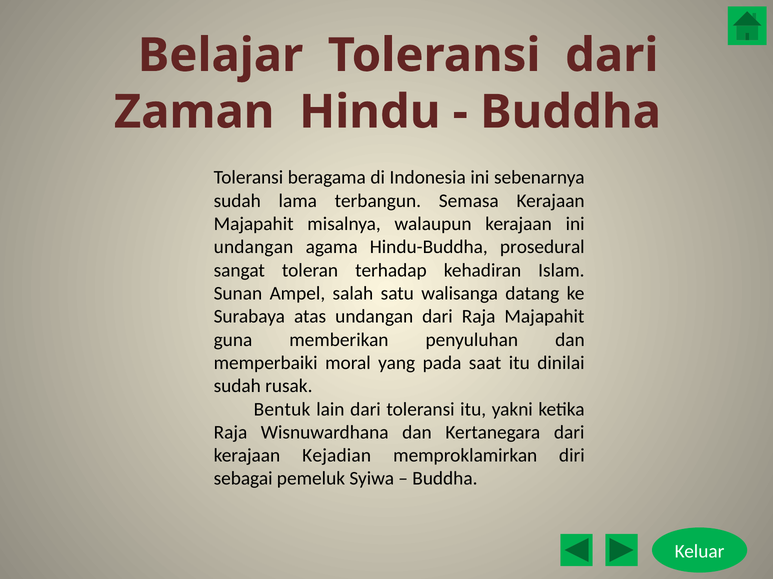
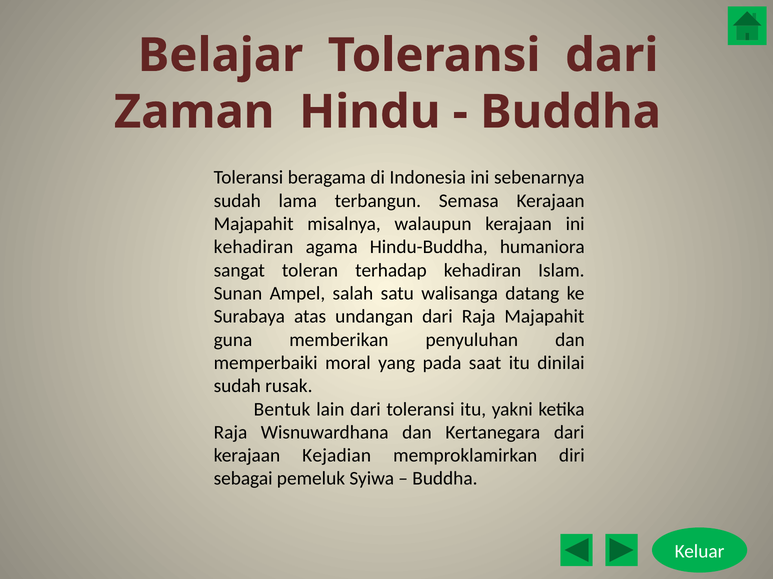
undangan at (254, 247): undangan -> kehadiran
prosedural: prosedural -> humaniora
